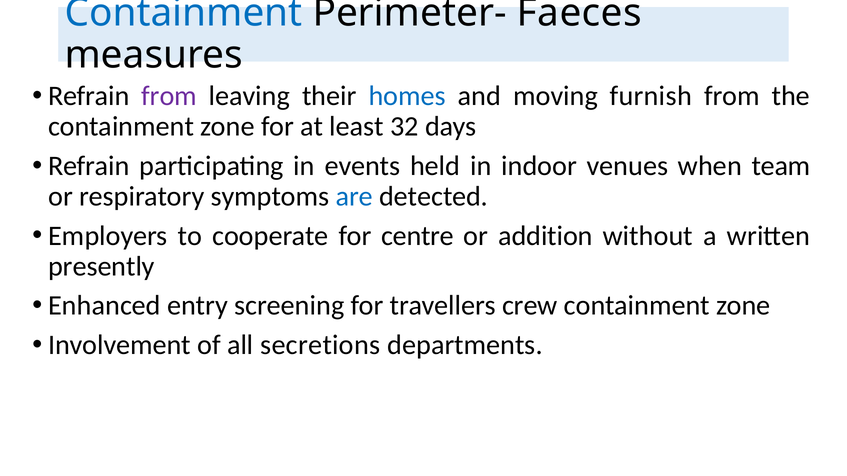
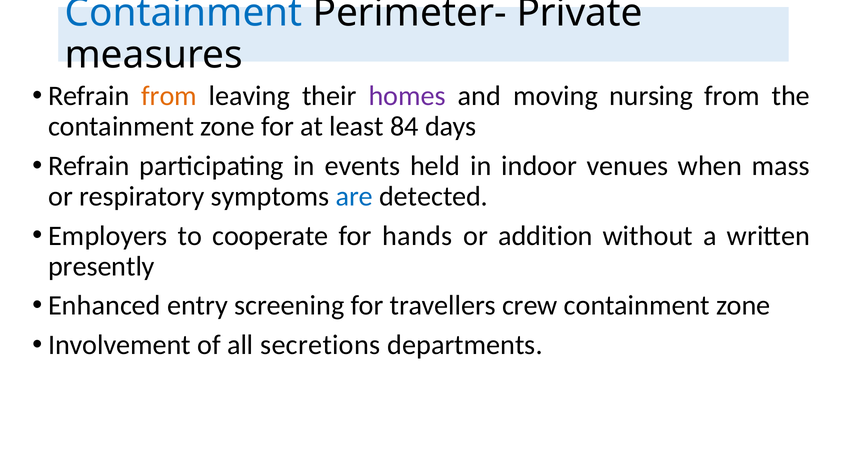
Faeces: Faeces -> Private
from at (169, 96) colour: purple -> orange
homes colour: blue -> purple
furnish: furnish -> nursing
32: 32 -> 84
team: team -> mass
centre: centre -> hands
